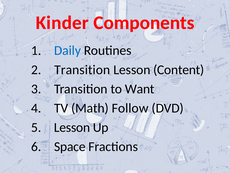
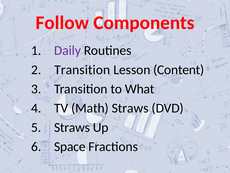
Kinder: Kinder -> Follow
Daily colour: blue -> purple
Want: Want -> What
Math Follow: Follow -> Straws
Lesson at (72, 127): Lesson -> Straws
